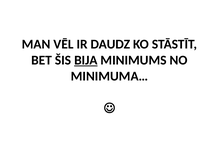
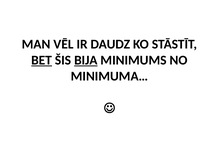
BET underline: none -> present
